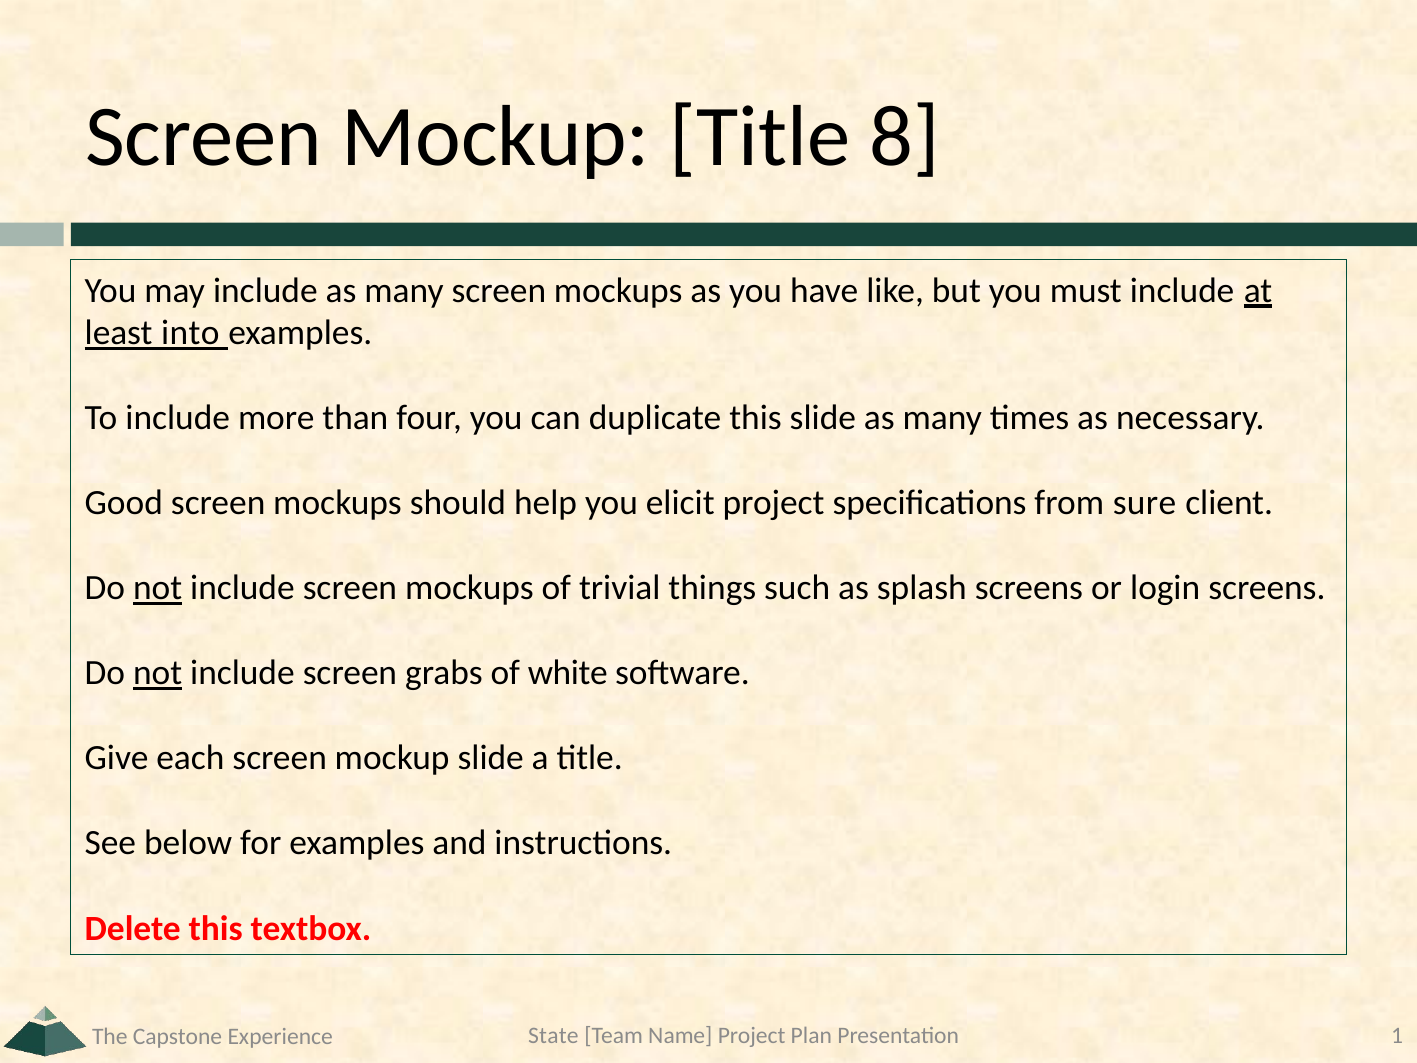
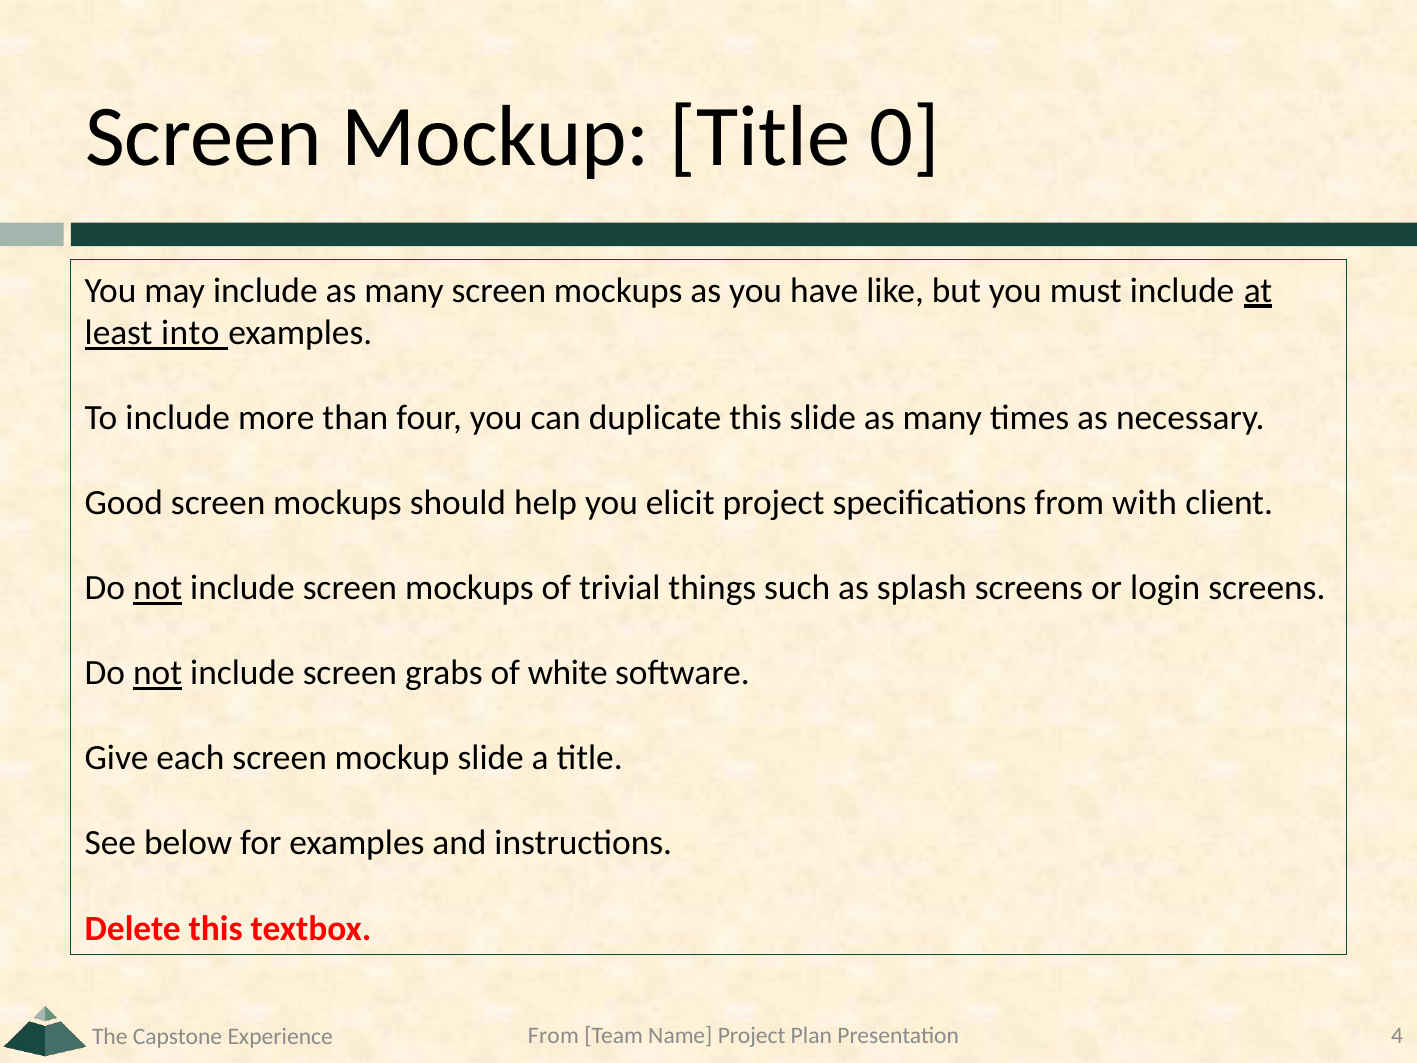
8: 8 -> 0
sure: sure -> with
State at (553, 1036): State -> From
1: 1 -> 4
